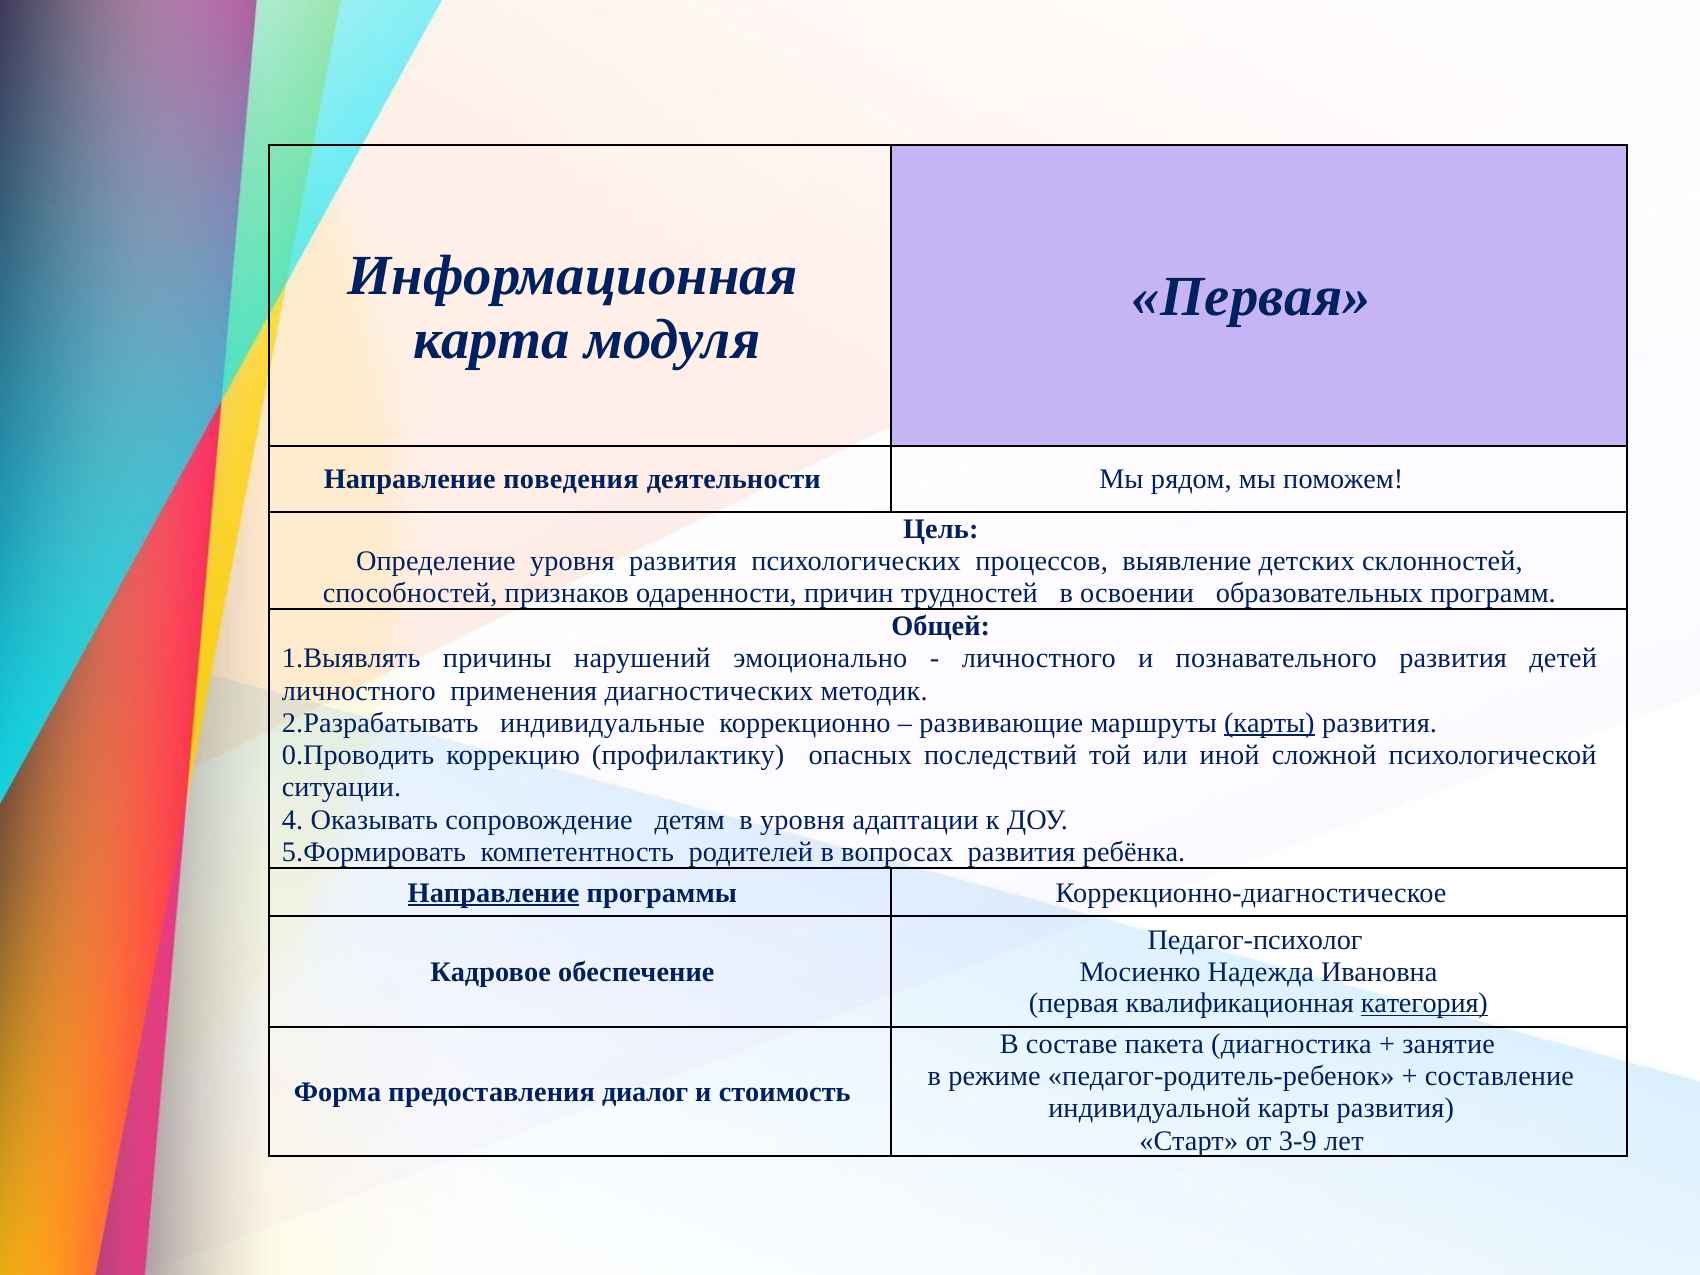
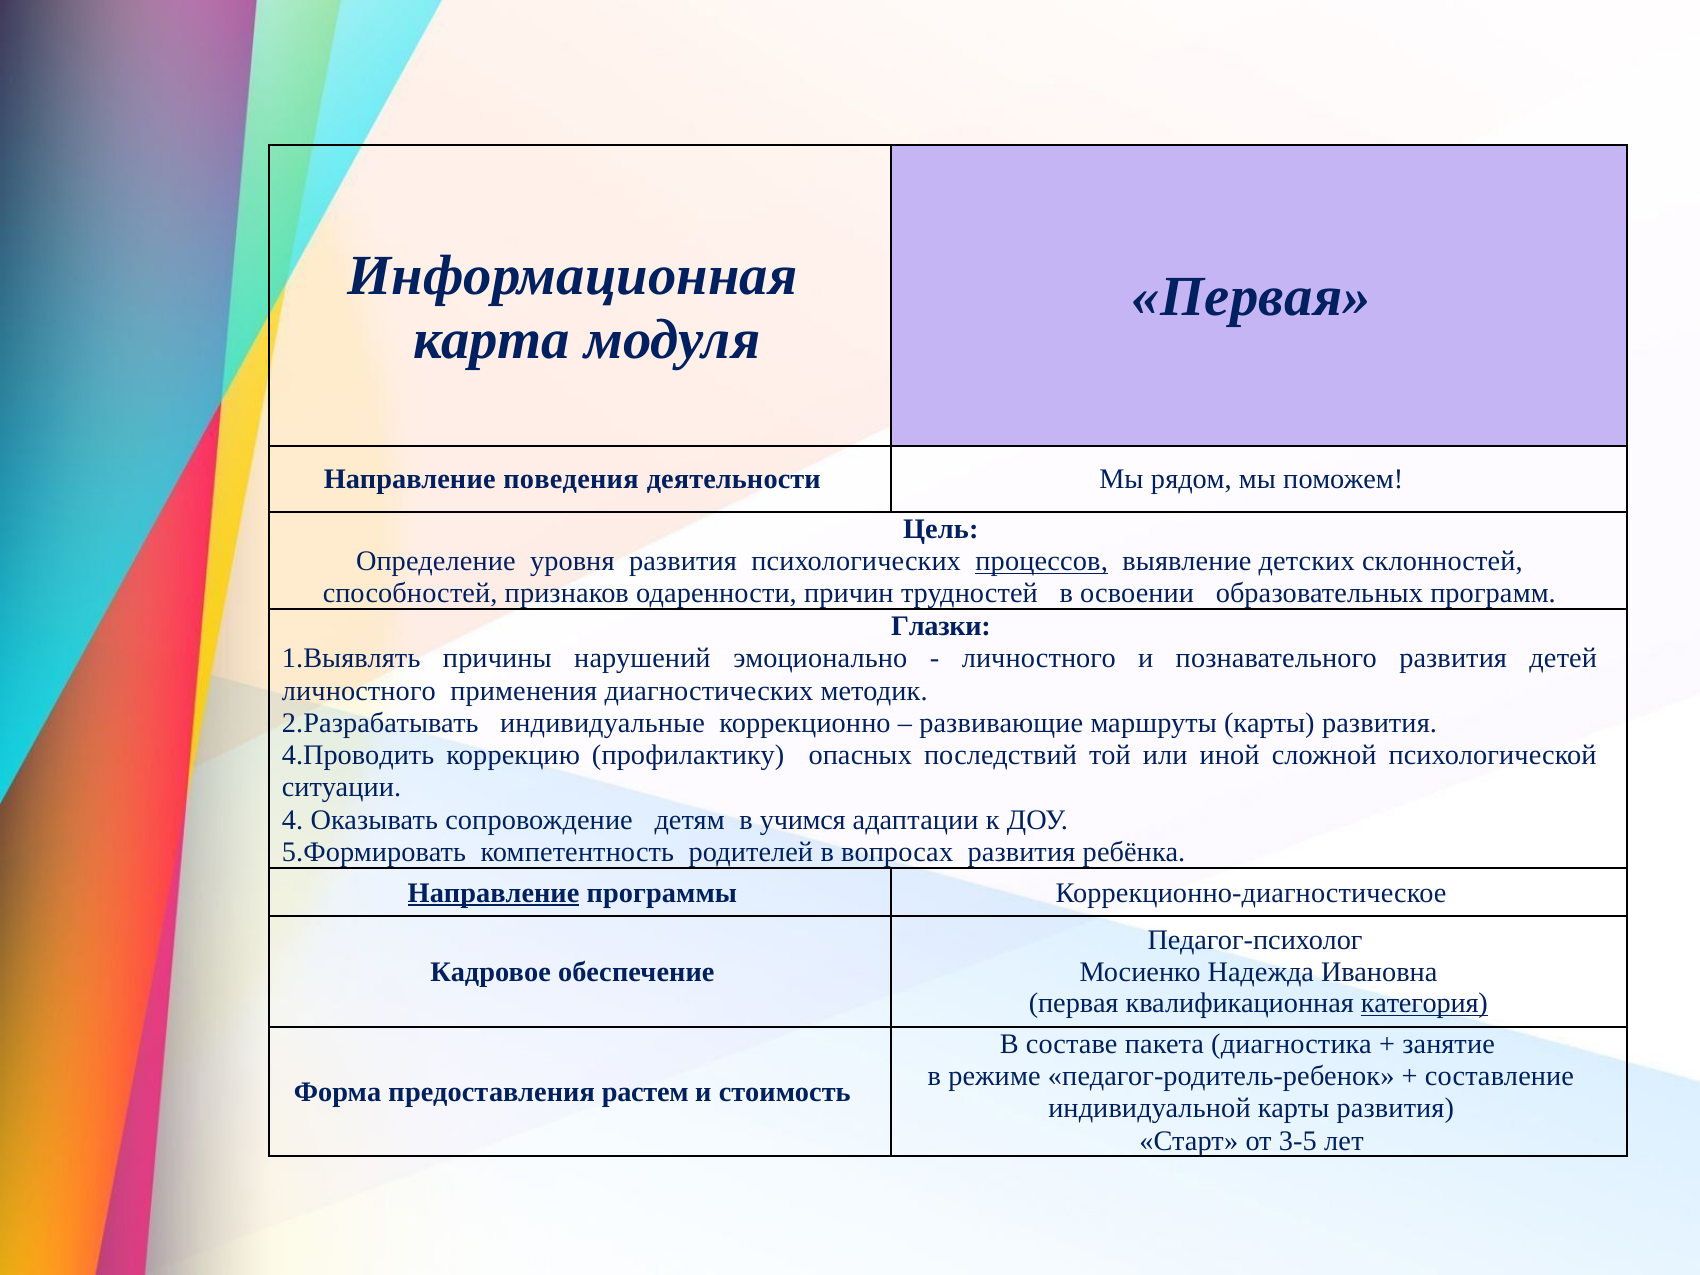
процессов underline: none -> present
Общей: Общей -> Глазки
карты at (1269, 723) underline: present -> none
0.Проводить: 0.Проводить -> 4.Проводить
в уровня: уровня -> учимся
диалог: диалог -> растем
3-9: 3-9 -> 3-5
